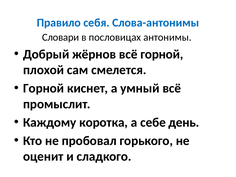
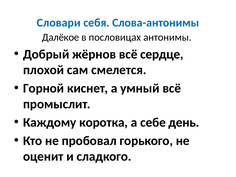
Правило: Правило -> Словари
Словари: Словари -> Далёкое
всё горной: горной -> сердце
